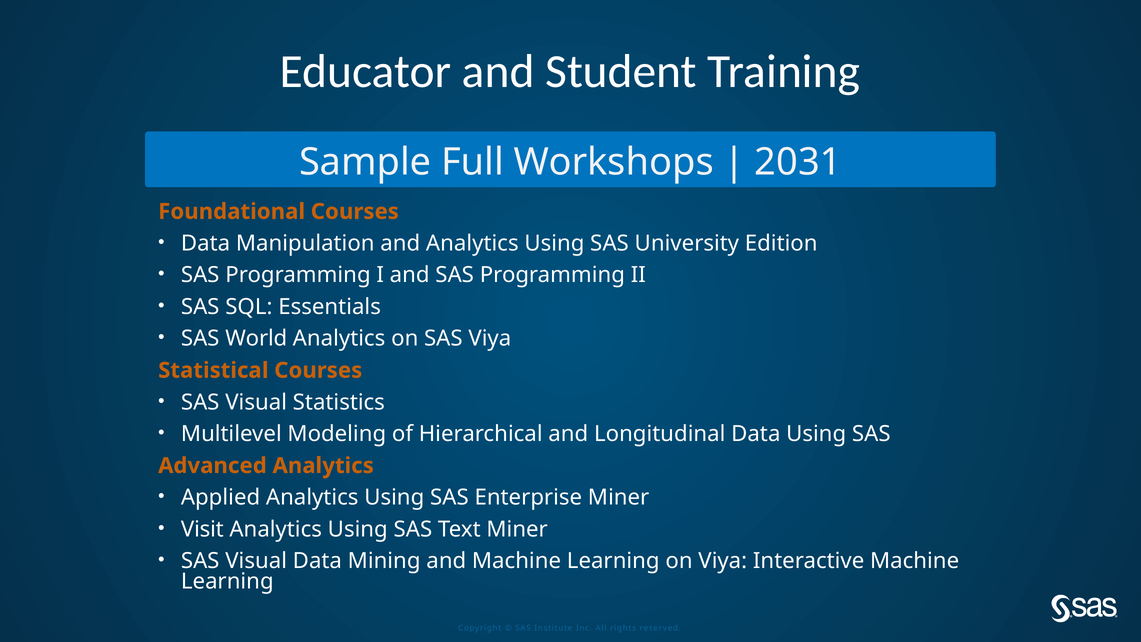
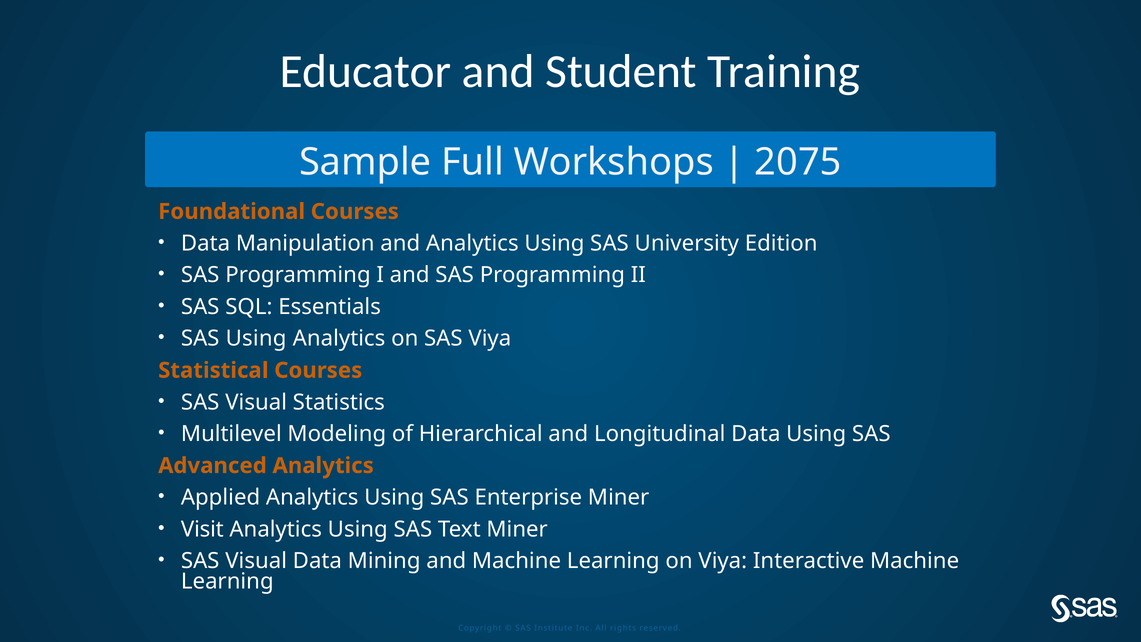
2031: 2031 -> 2075
SAS World: World -> Using
